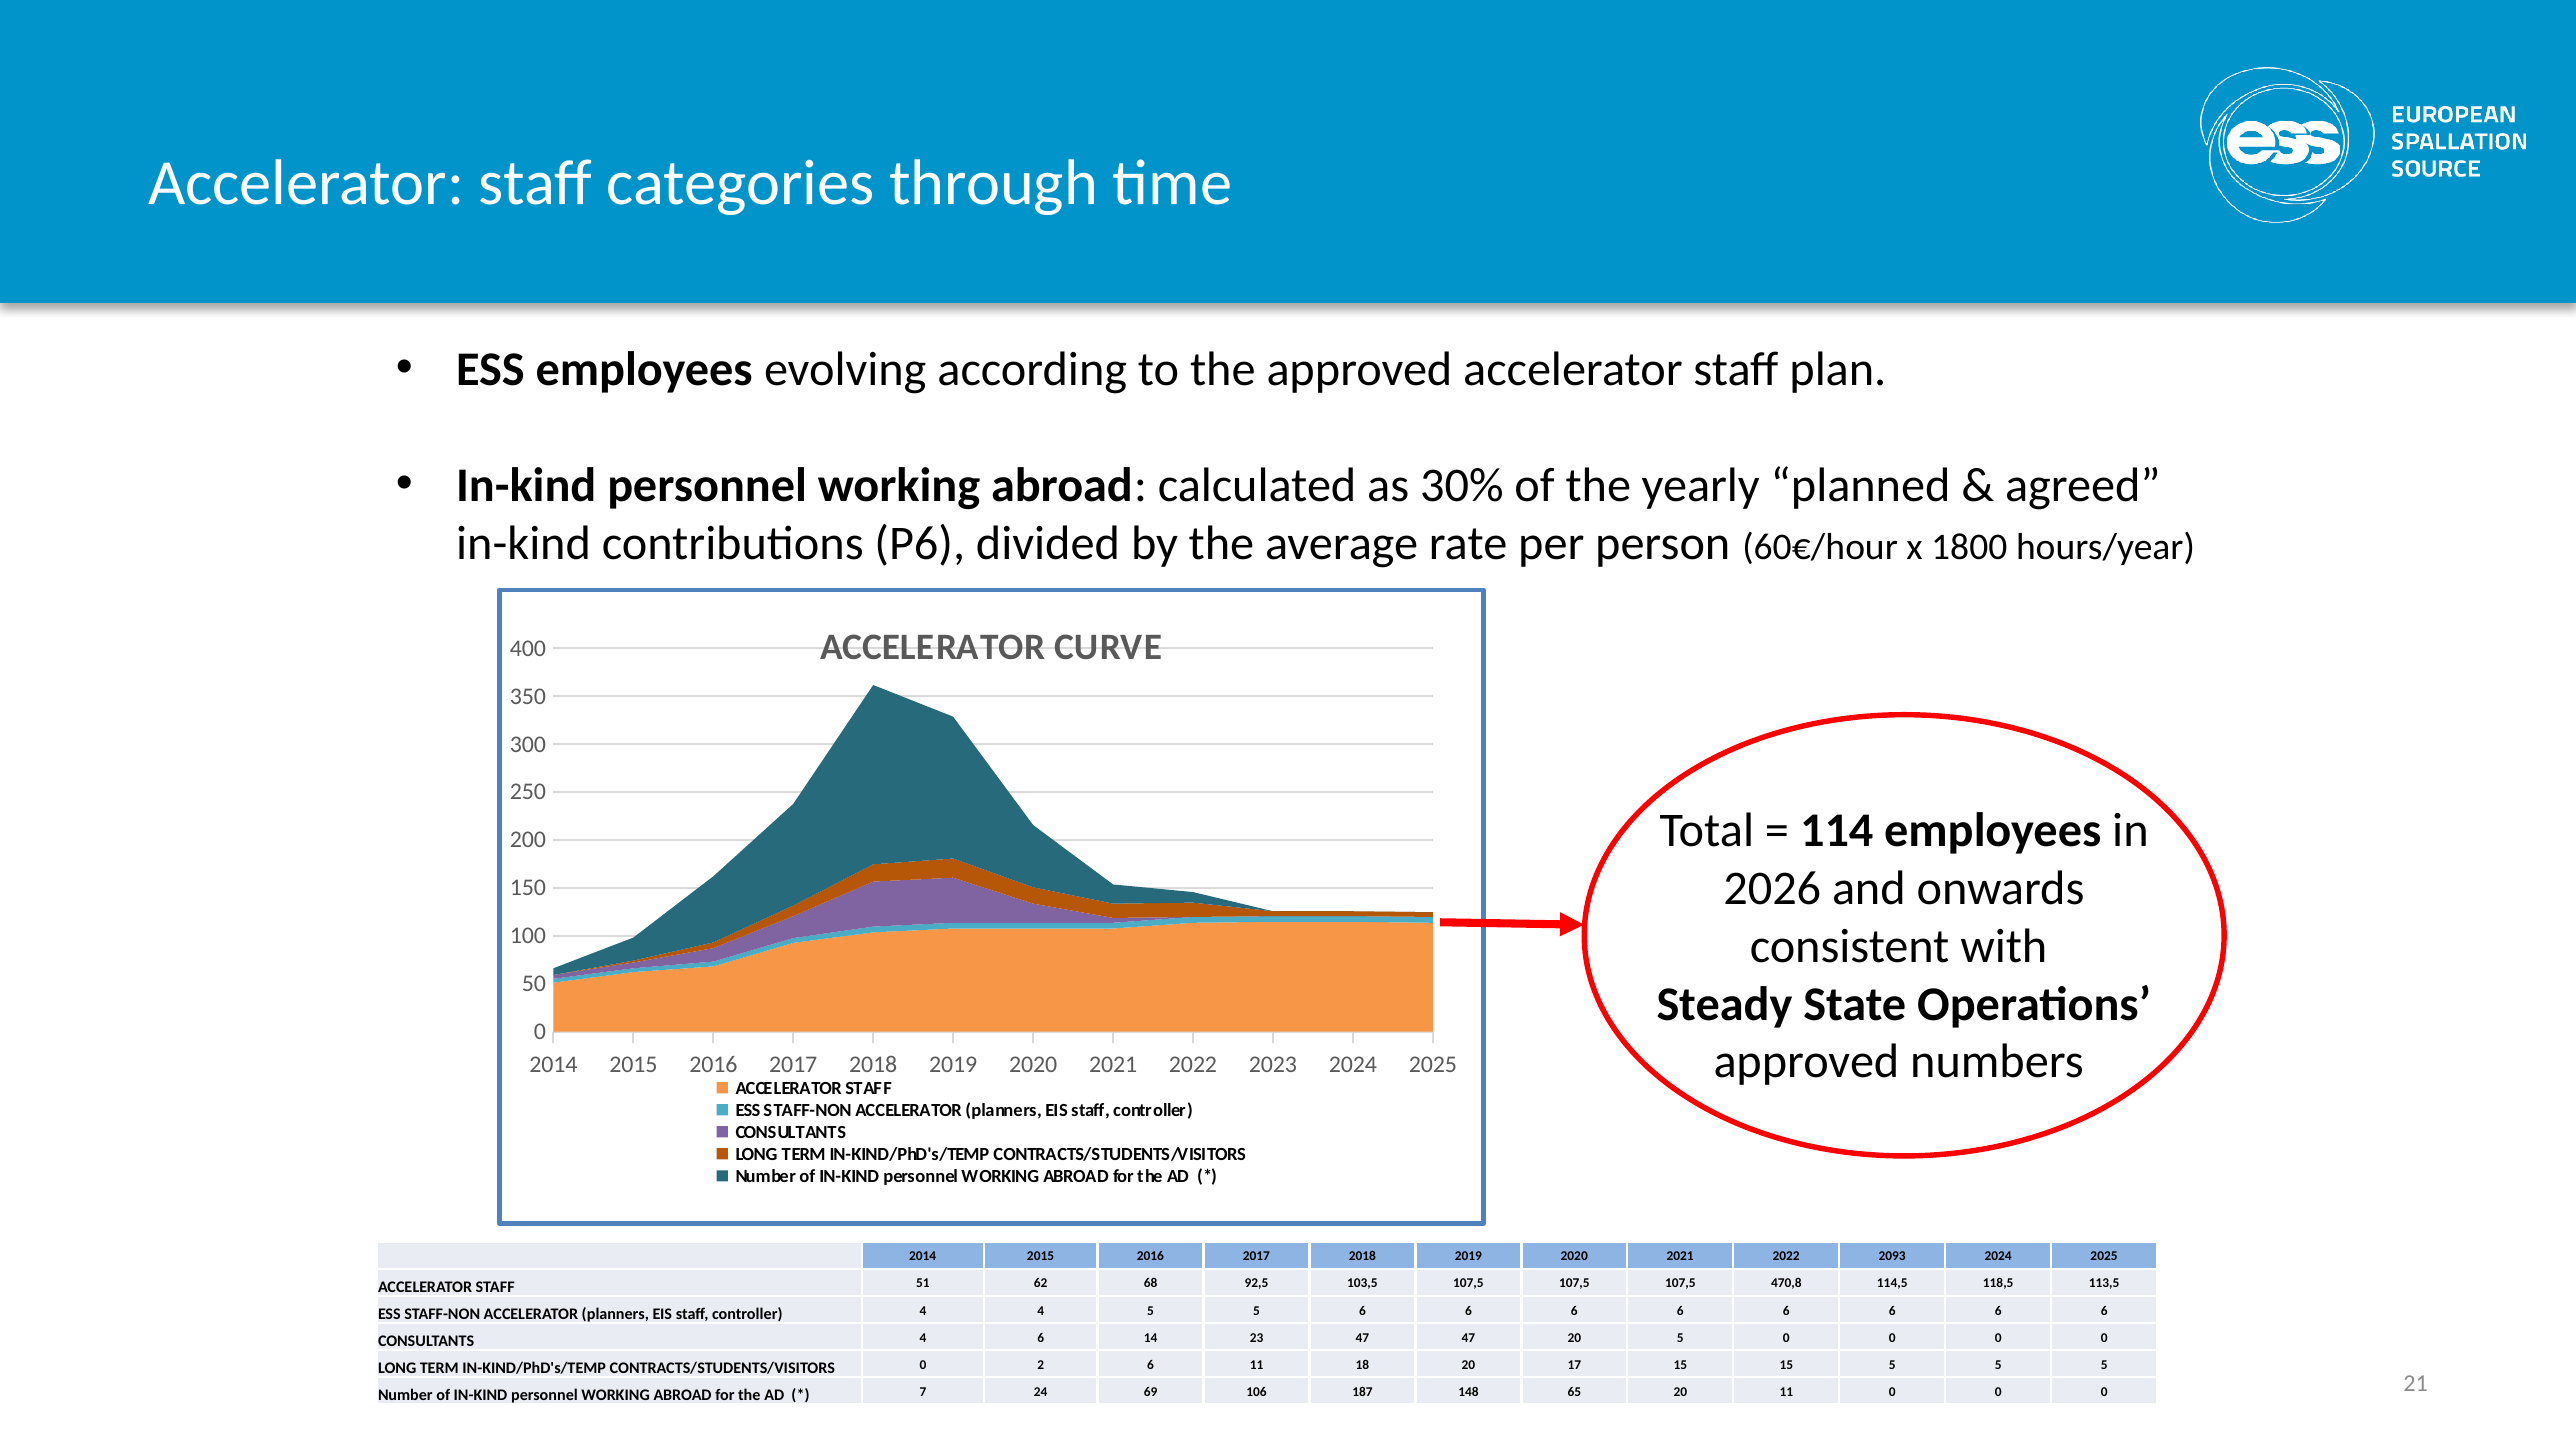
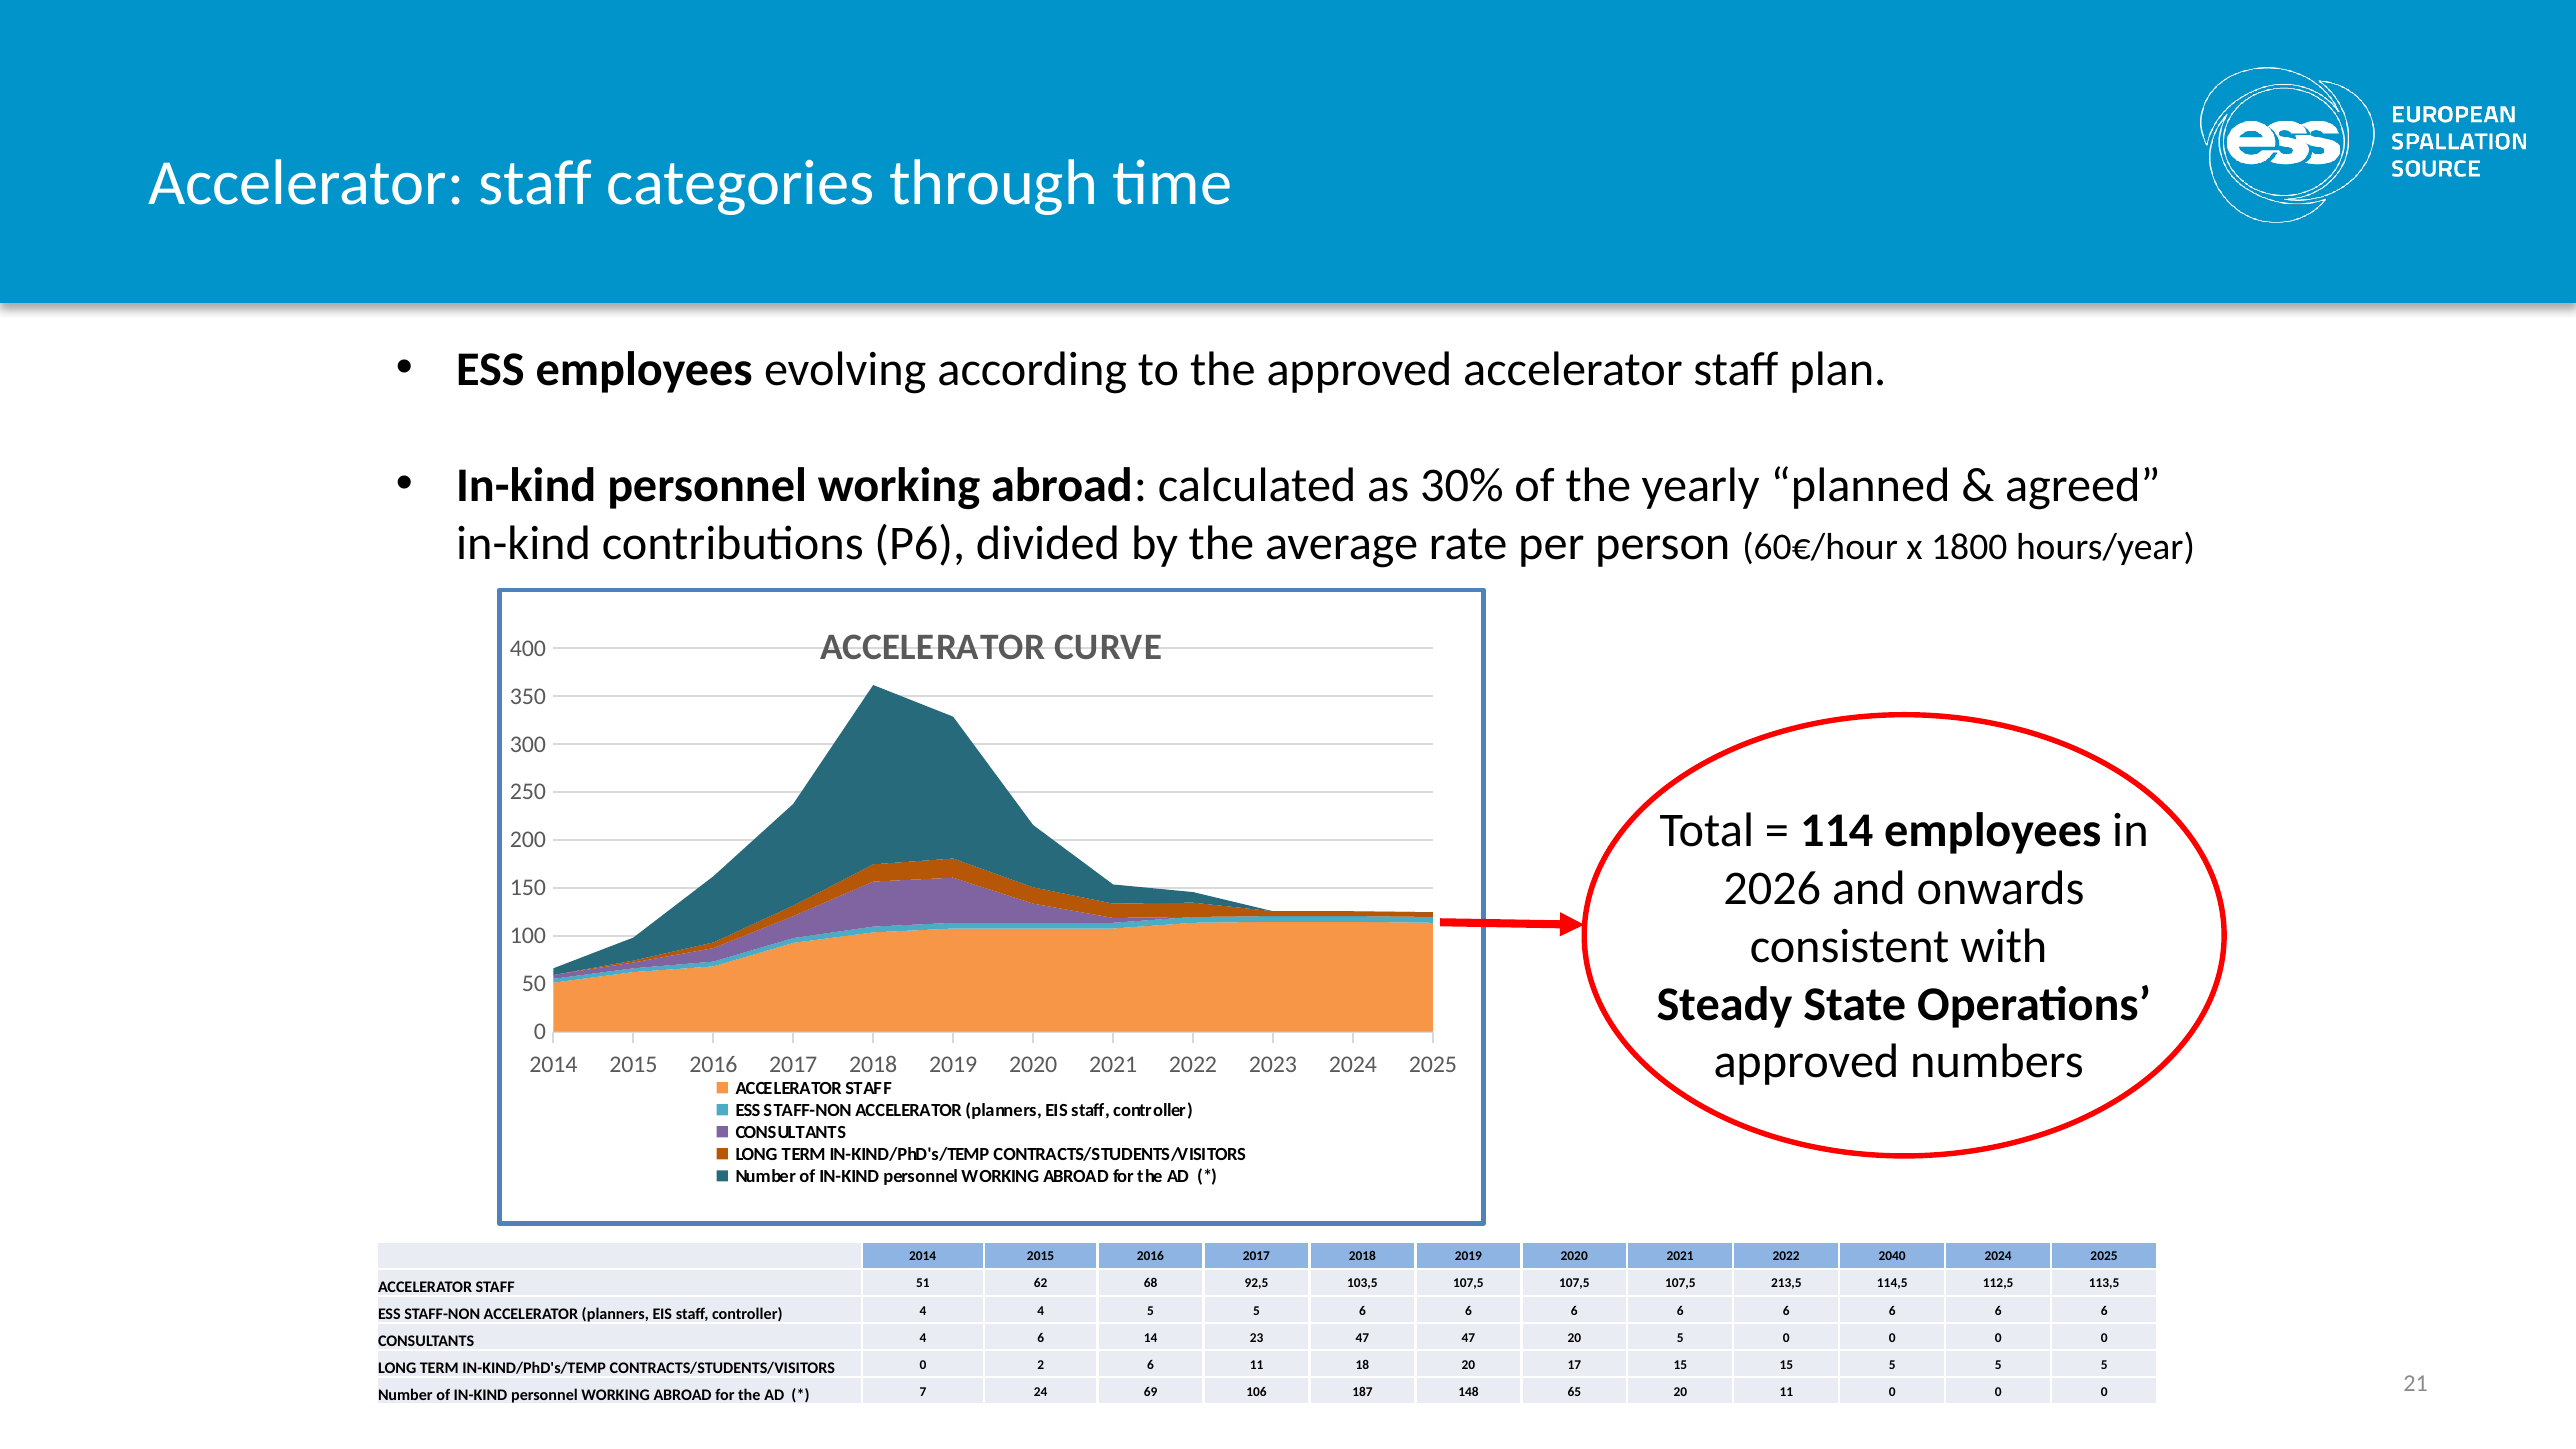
2093: 2093 -> 2040
470,8: 470,8 -> 213,5
118,5: 118,5 -> 112,5
